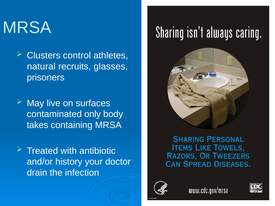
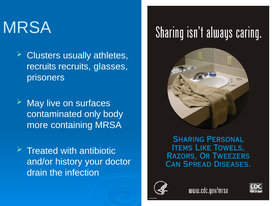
control: control -> usually
natural at (41, 67): natural -> recruits
takes: takes -> more
